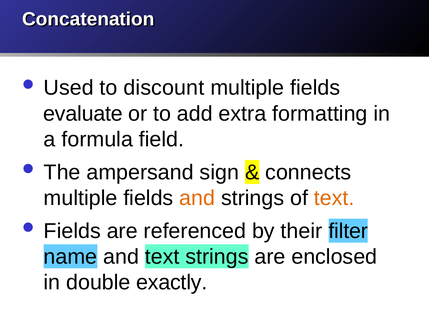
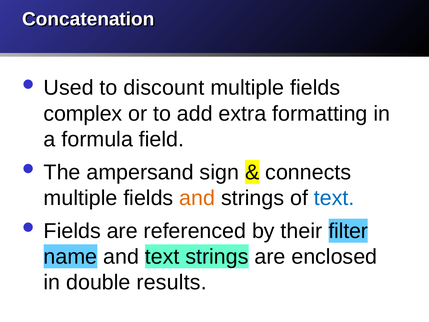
evaluate: evaluate -> complex
text at (334, 198) colour: orange -> blue
exactly: exactly -> results
